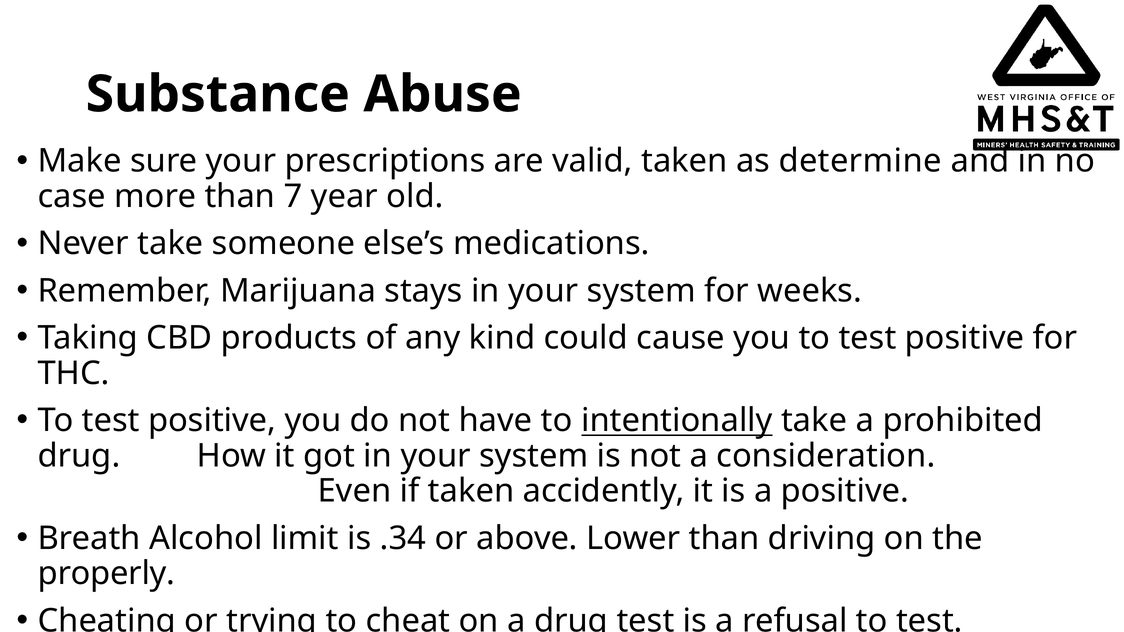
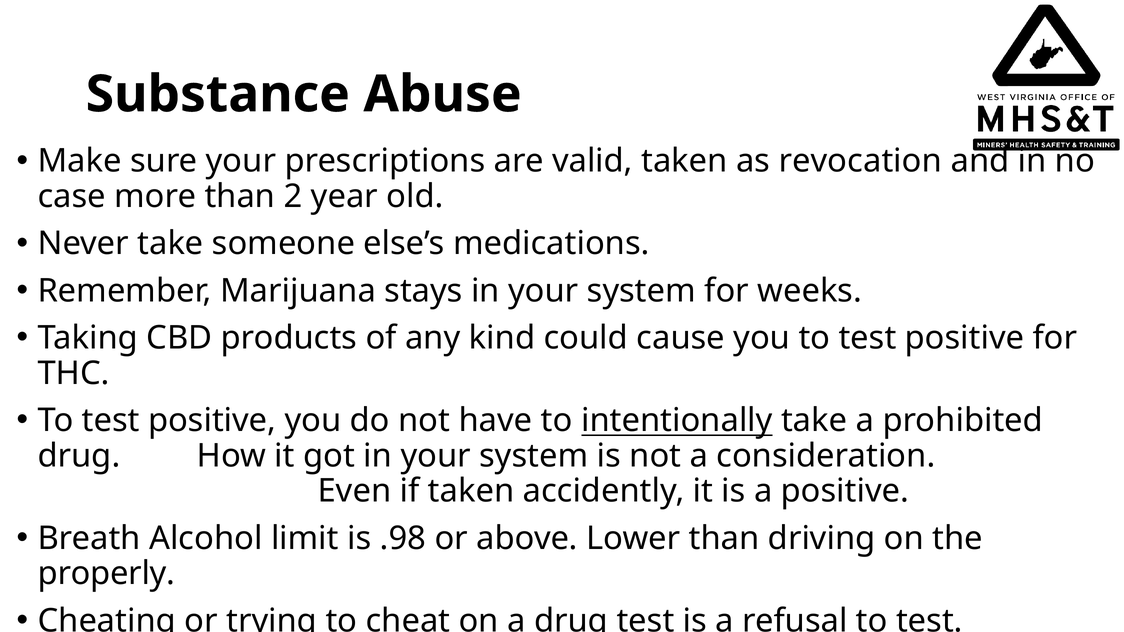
determine: determine -> revocation
7: 7 -> 2
.34: .34 -> .98
